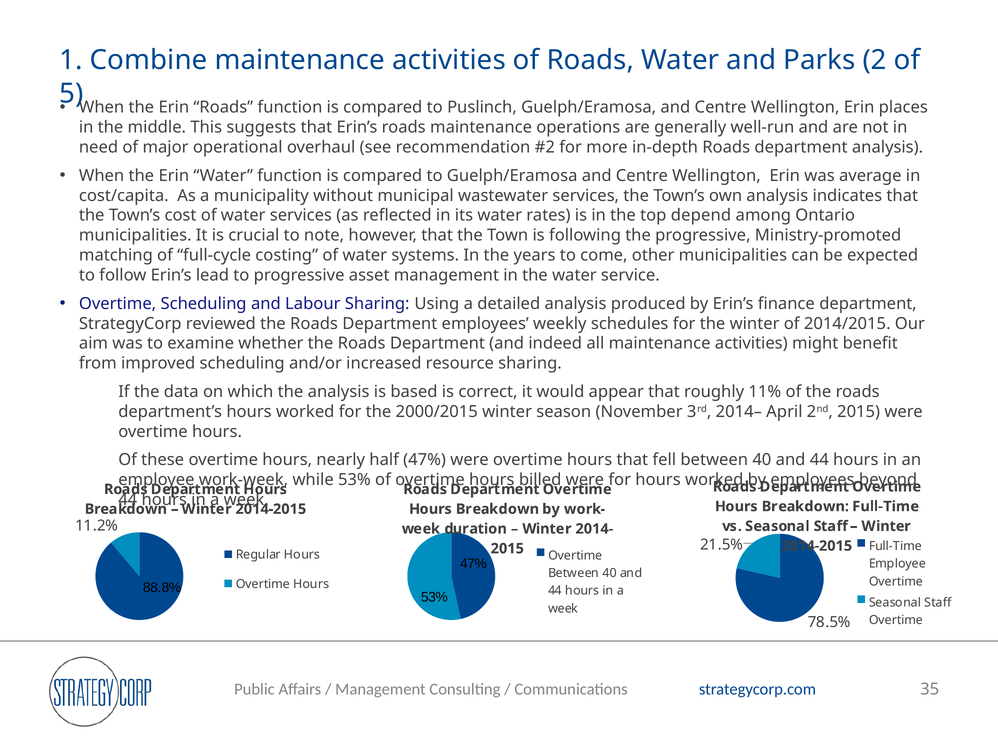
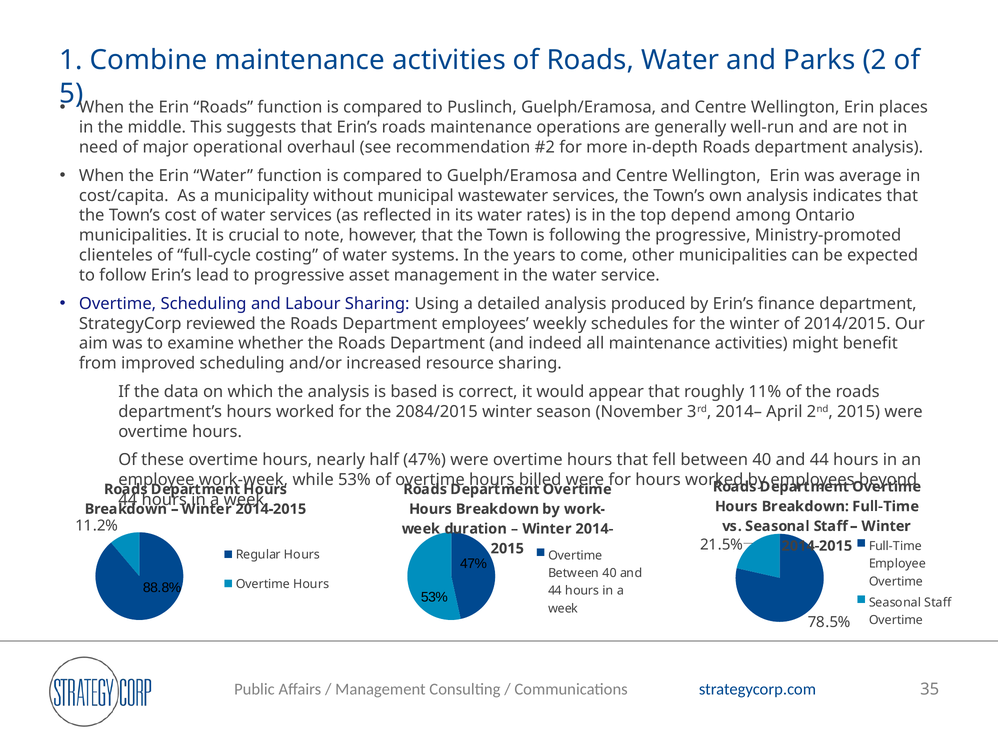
matching: matching -> clienteles
2000/2015: 2000/2015 -> 2084/2015
